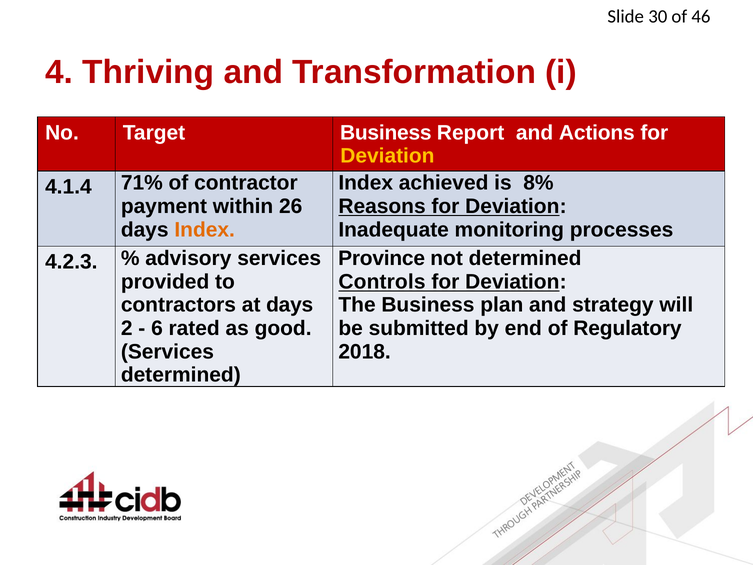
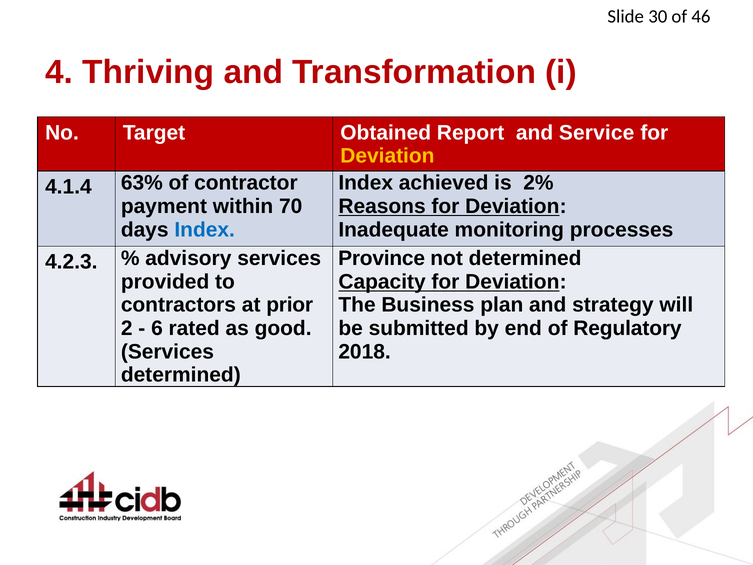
Target Business: Business -> Obtained
Actions: Actions -> Service
8%: 8% -> 2%
71%: 71% -> 63%
26: 26 -> 70
Index at (205, 230) colour: orange -> blue
Controls: Controls -> Capacity
at days: days -> prior
